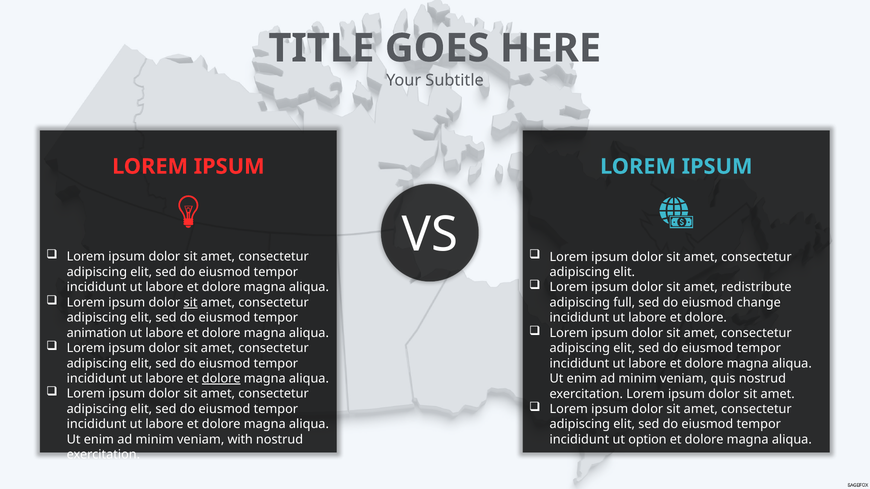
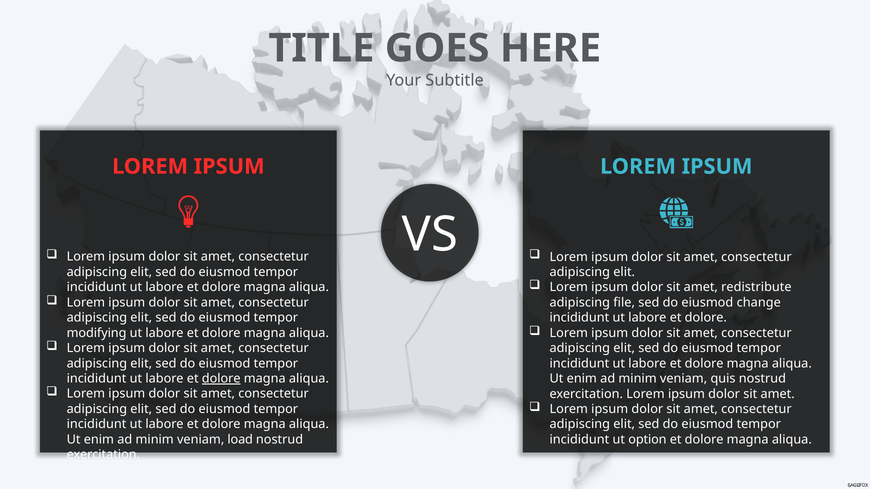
sit at (191, 303) underline: present -> none
full: full -> file
animation: animation -> modifying
with: with -> load
